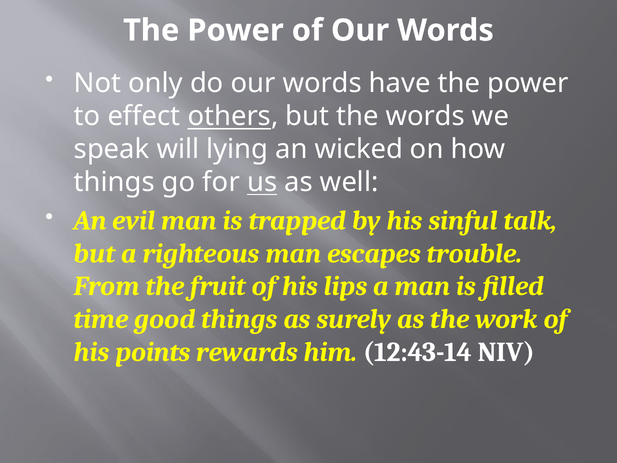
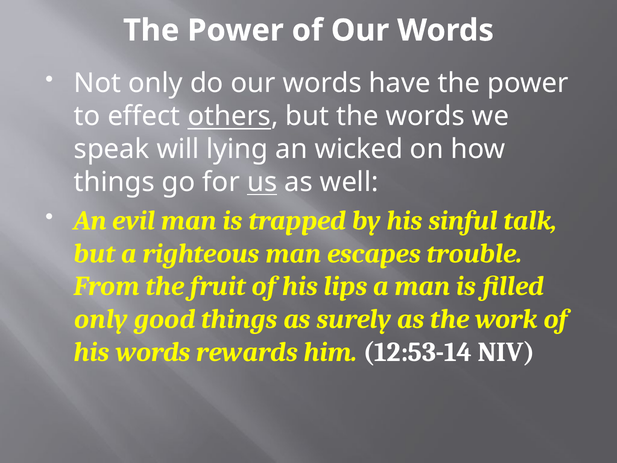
time at (101, 319): time -> only
his points: points -> words
12:43-14: 12:43-14 -> 12:53-14
